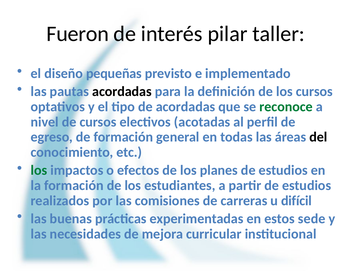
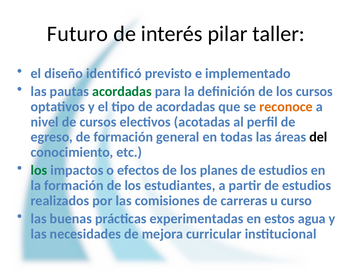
Fueron: Fueron -> Futuro
pequeñas: pequeñas -> identificó
acordadas at (122, 91) colour: black -> green
reconoce colour: green -> orange
difícil: difícil -> curso
sede: sede -> agua
